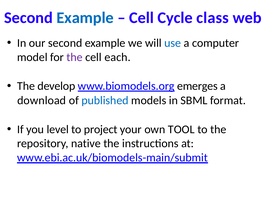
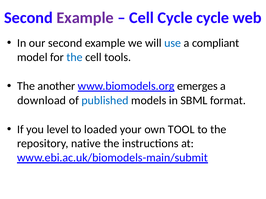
Example at (85, 18) colour: blue -> purple
Cycle class: class -> cycle
computer: computer -> compliant
the at (75, 57) colour: purple -> blue
each: each -> tools
develop: develop -> another
project: project -> loaded
